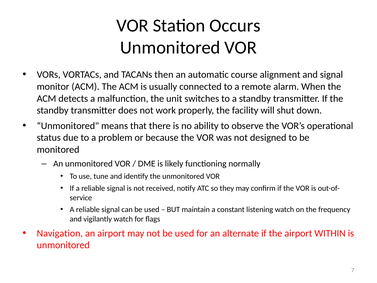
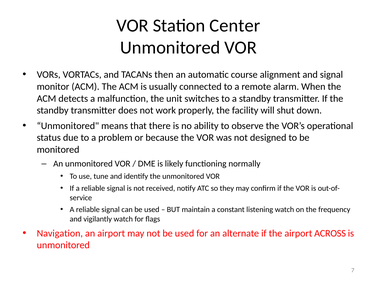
Occurs: Occurs -> Center
WITHIN: WITHIN -> ACROSS
